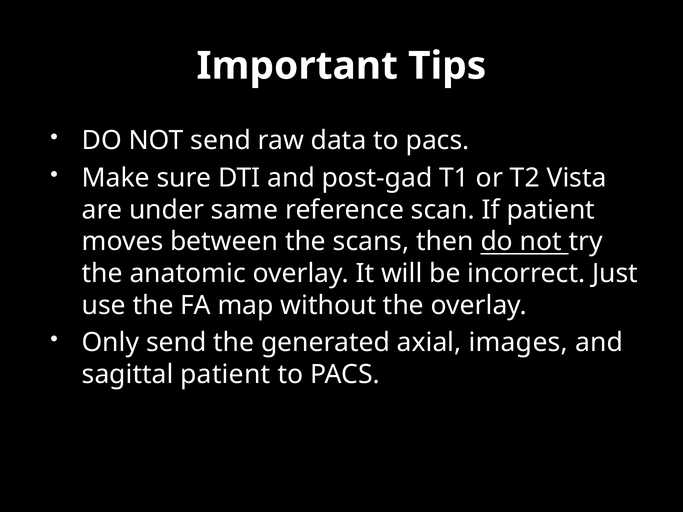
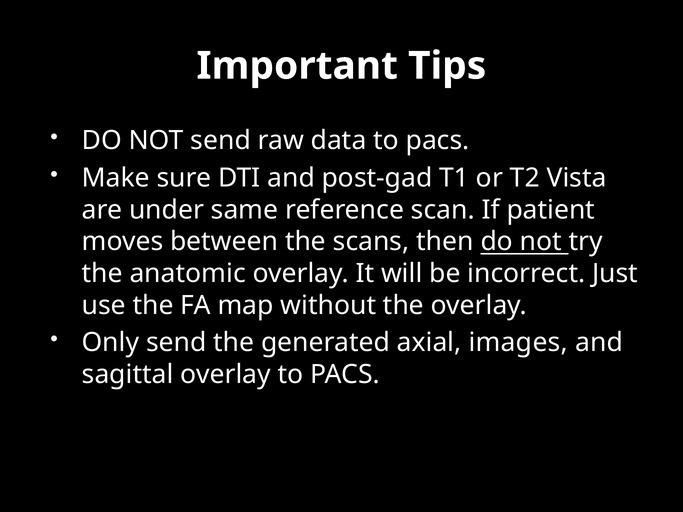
sagittal patient: patient -> overlay
